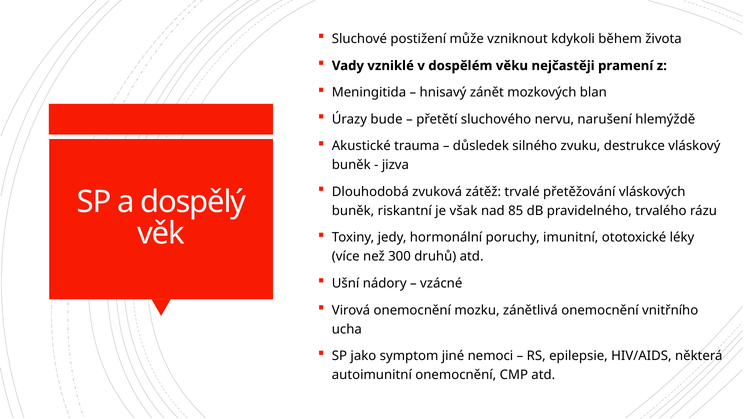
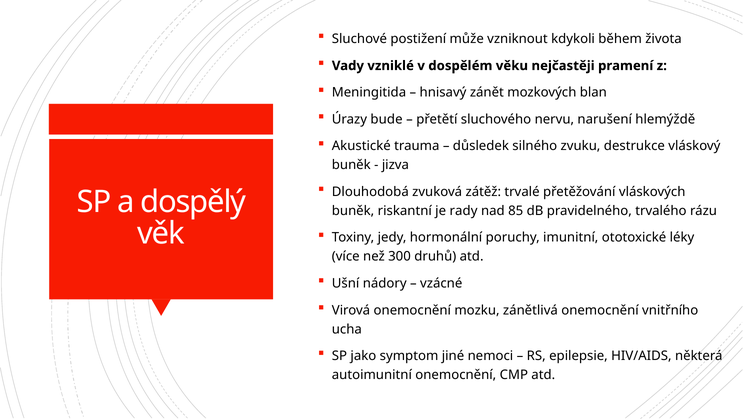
však: však -> rady
